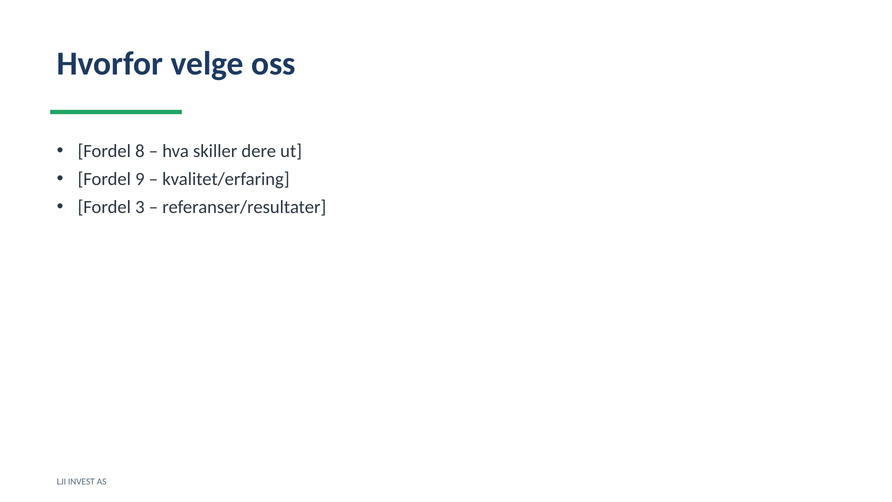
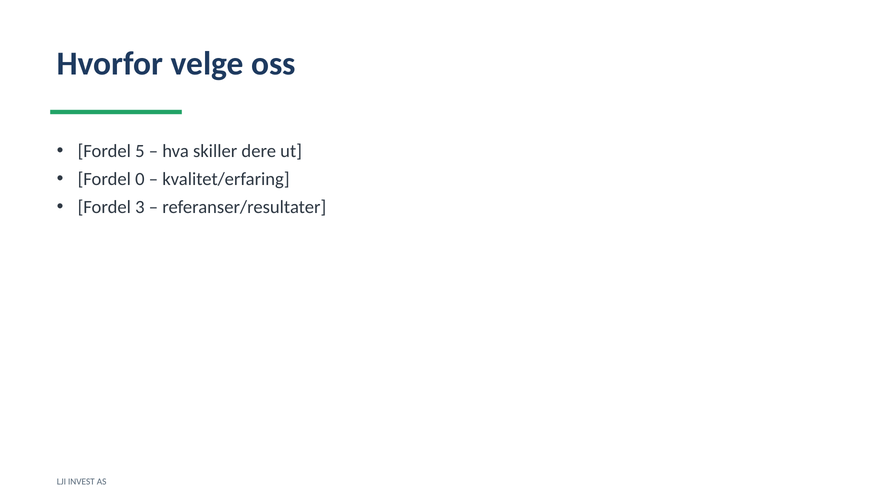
8: 8 -> 5
9: 9 -> 0
